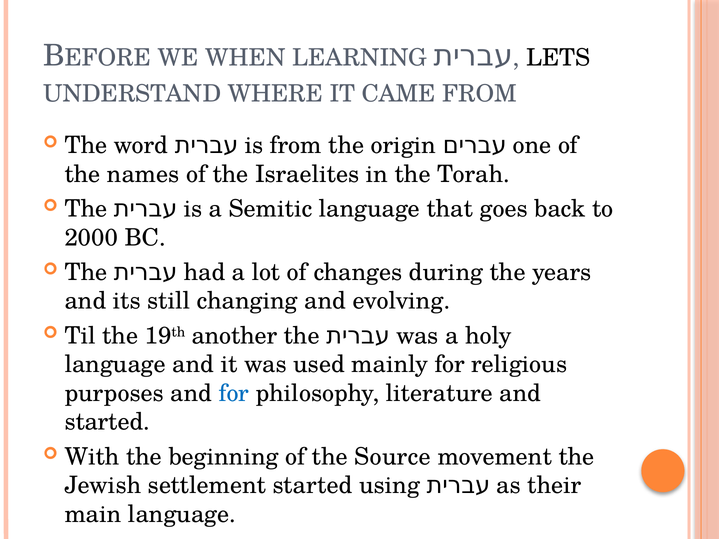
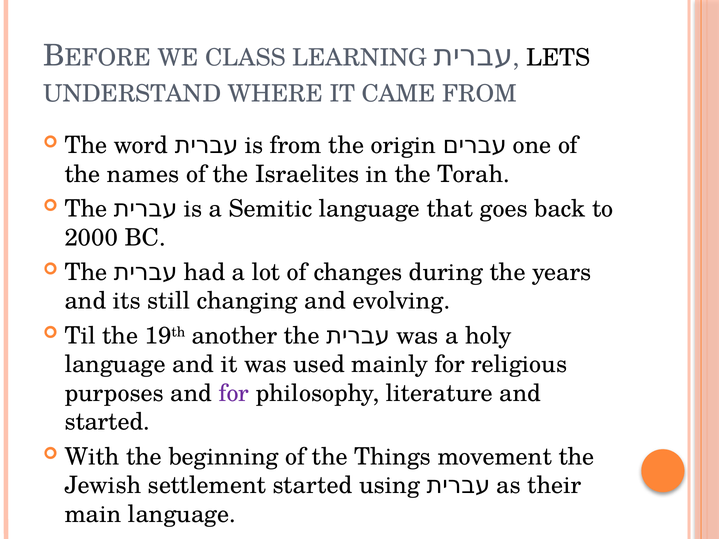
WHEN: WHEN -> CLASS
for at (234, 394) colour: blue -> purple
Source: Source -> Things
